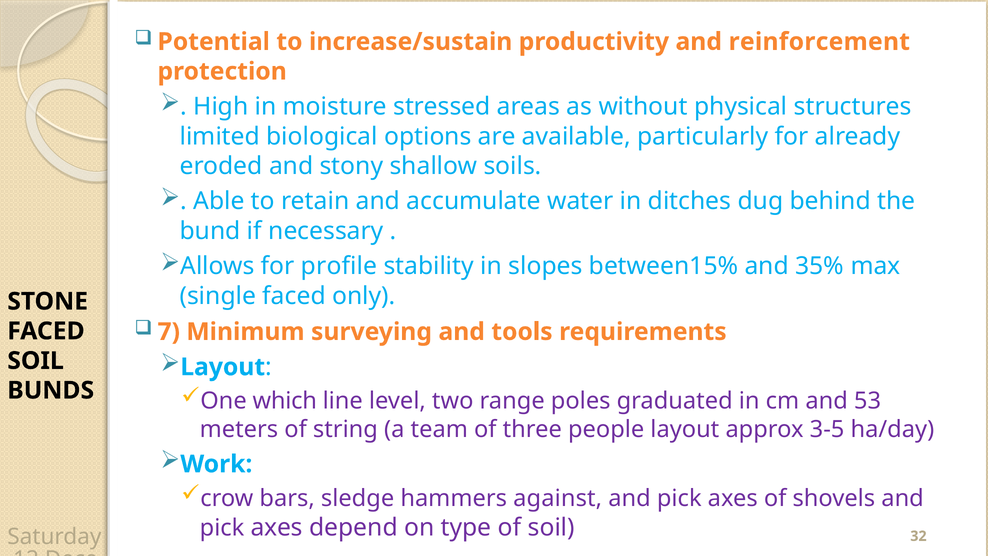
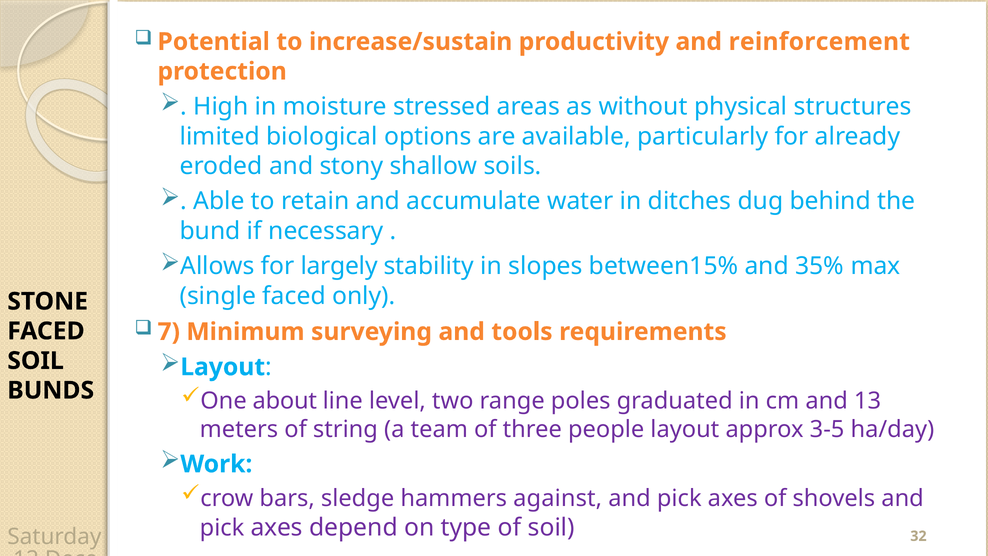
profile: profile -> largely
which: which -> about
53: 53 -> 13
